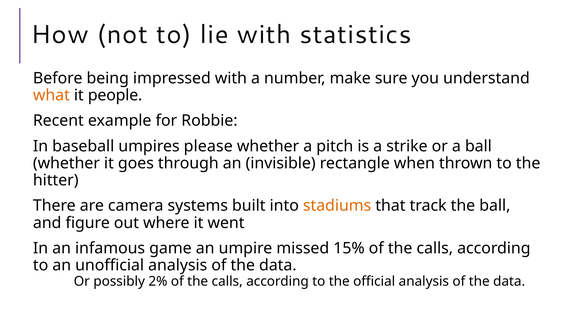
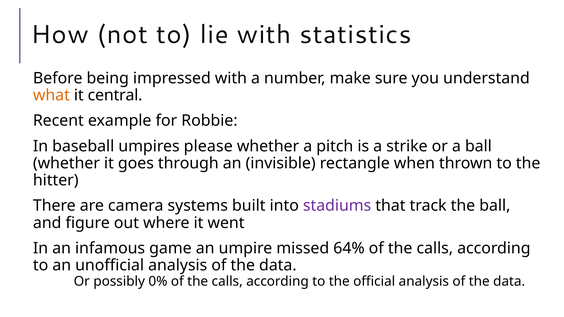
people: people -> central
stadiums colour: orange -> purple
15%: 15% -> 64%
2%: 2% -> 0%
